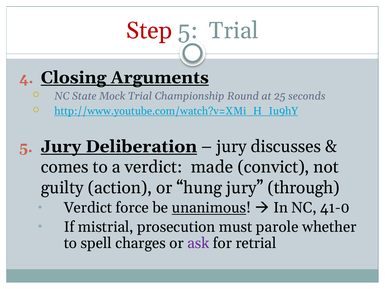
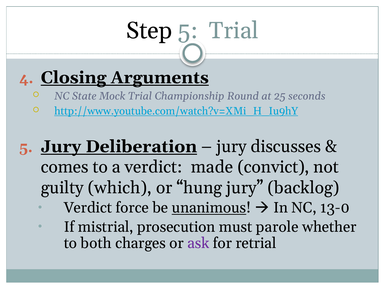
Step colour: red -> black
action: action -> which
through: through -> backlog
41-0: 41-0 -> 13-0
spell: spell -> both
